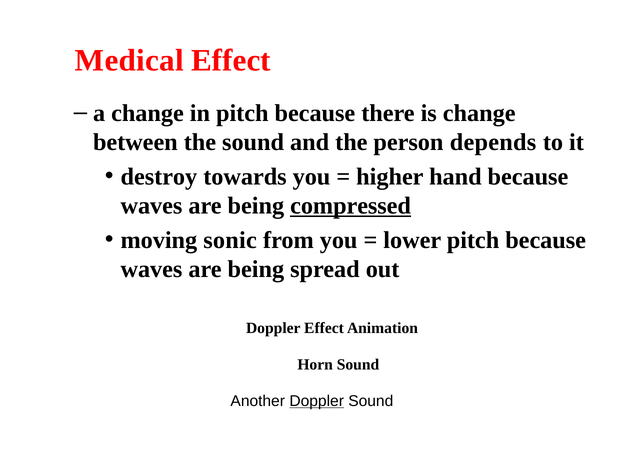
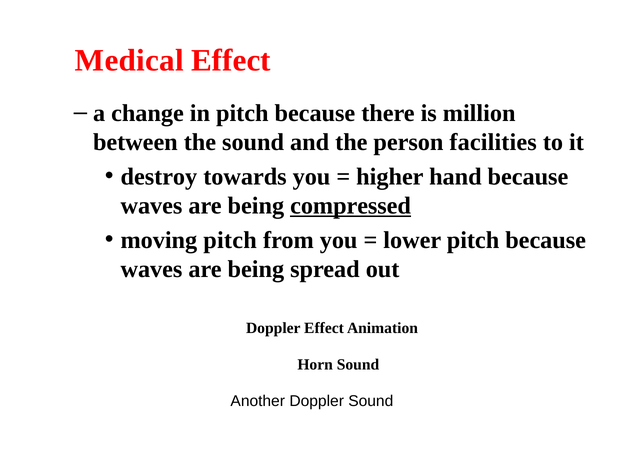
is change: change -> million
depends: depends -> facilities
moving sonic: sonic -> pitch
Doppler at (317, 401) underline: present -> none
